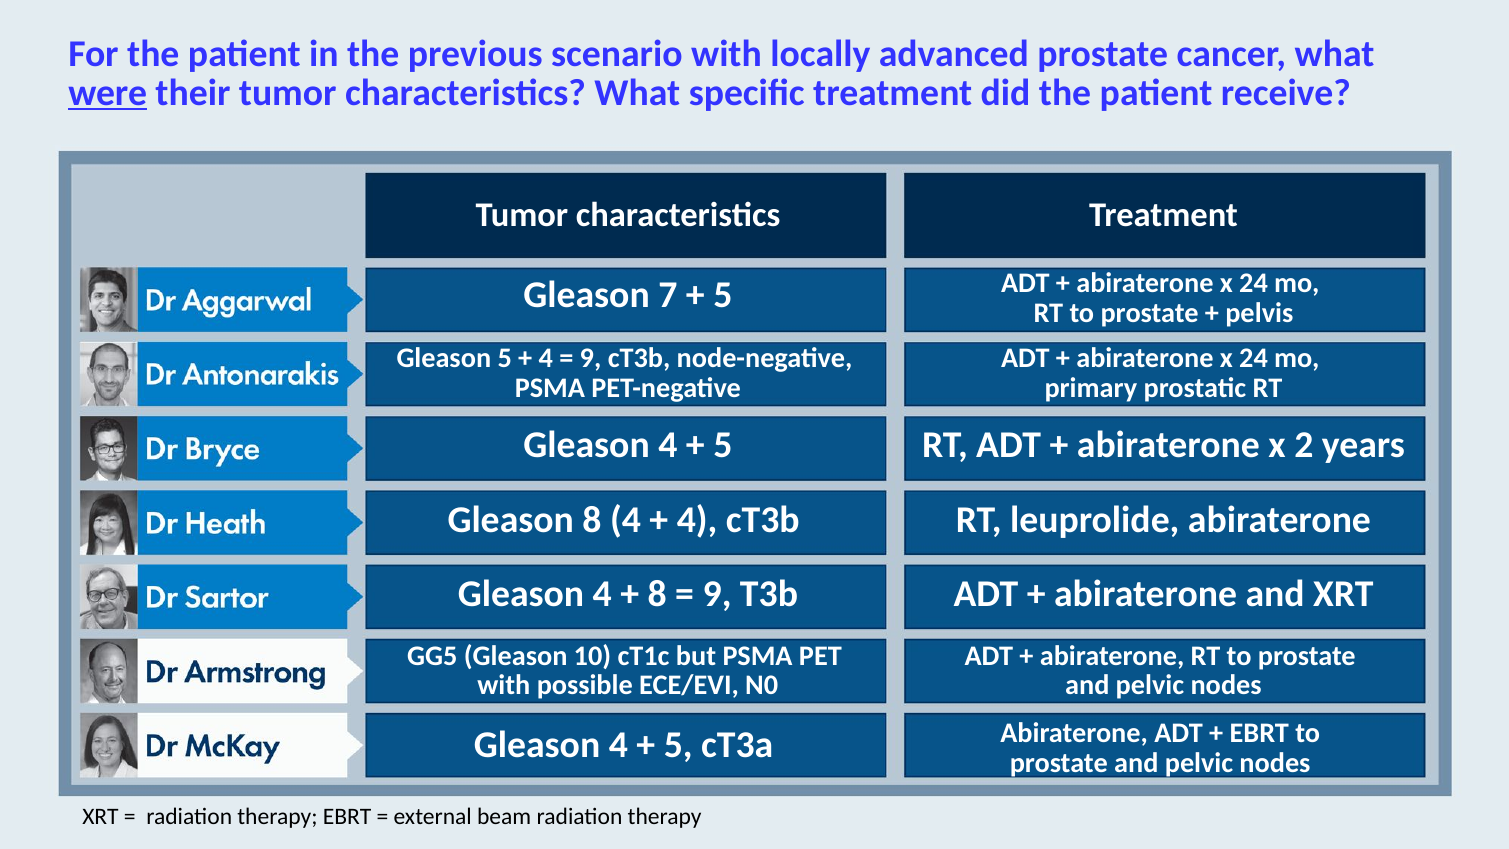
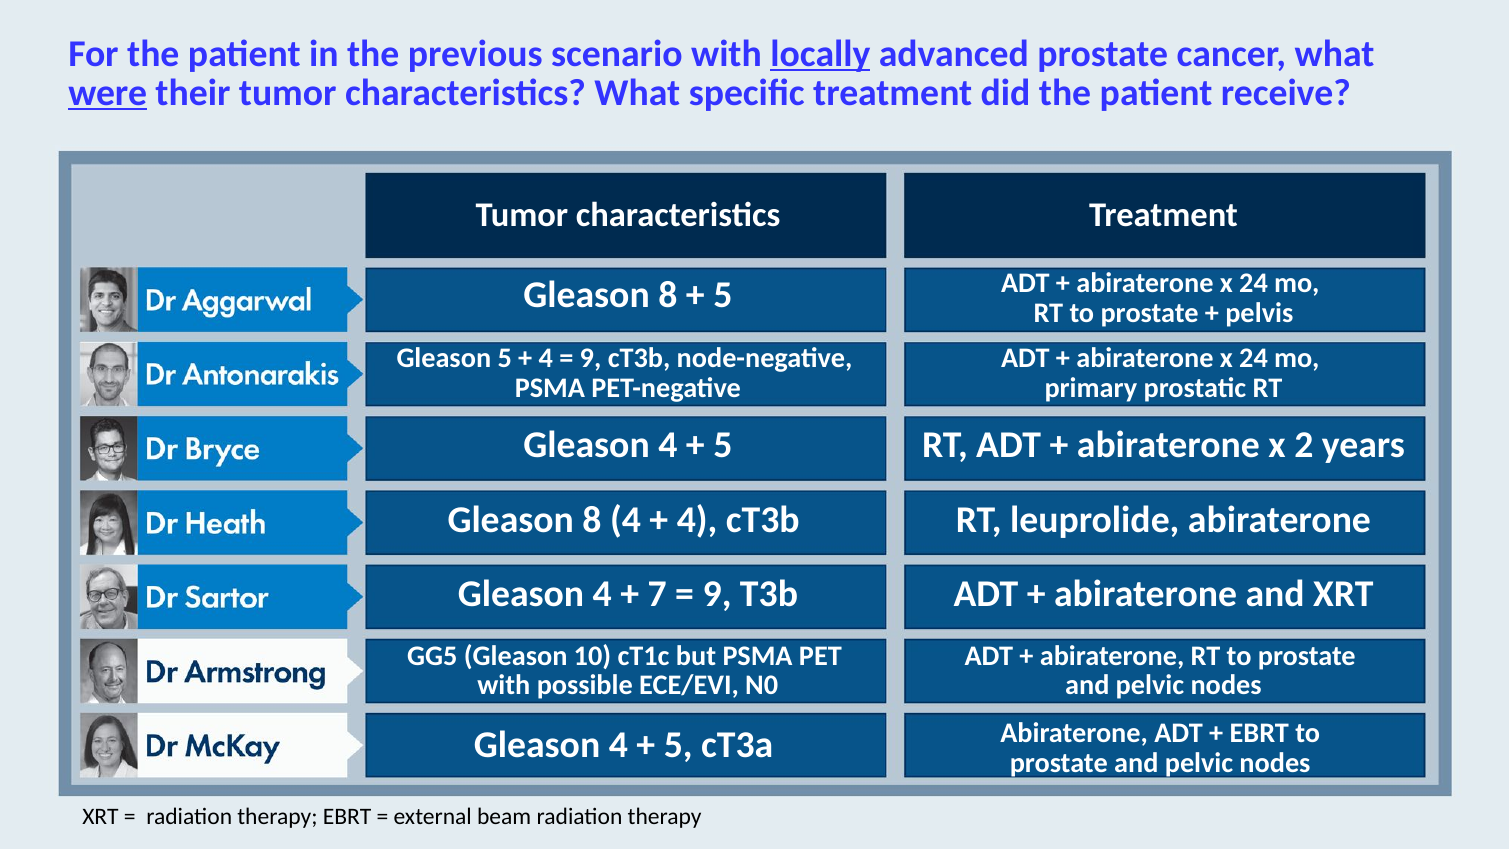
locally underline: none -> present
7 at (668, 295): 7 -> 8
8 at (657, 594): 8 -> 7
